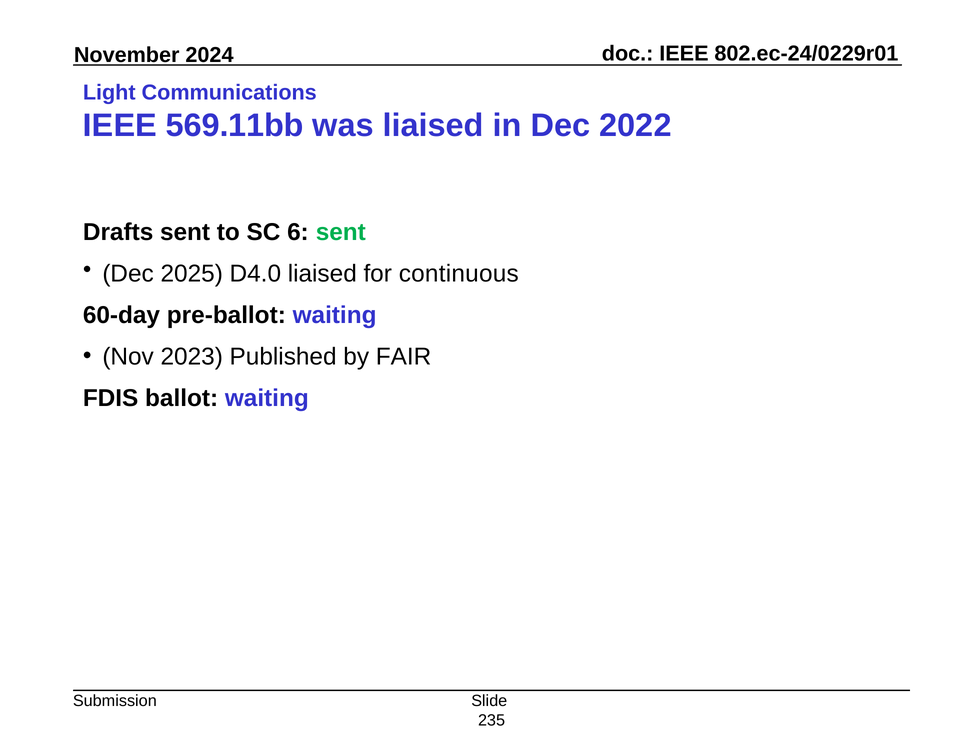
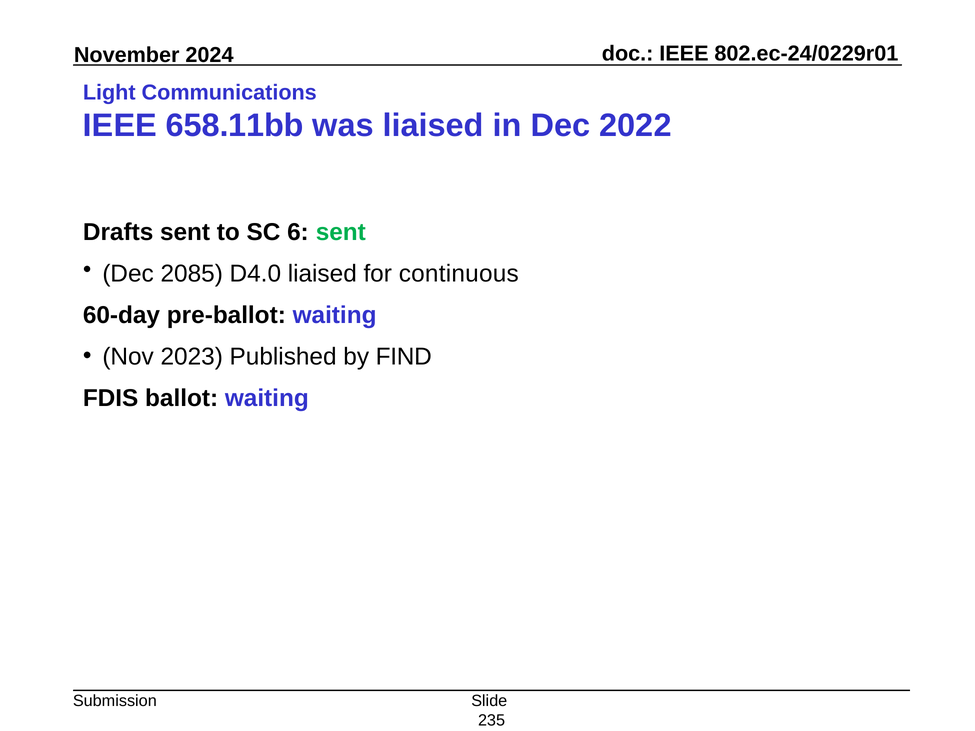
569.11bb: 569.11bb -> 658.11bb
2025: 2025 -> 2085
FAIR: FAIR -> FIND
